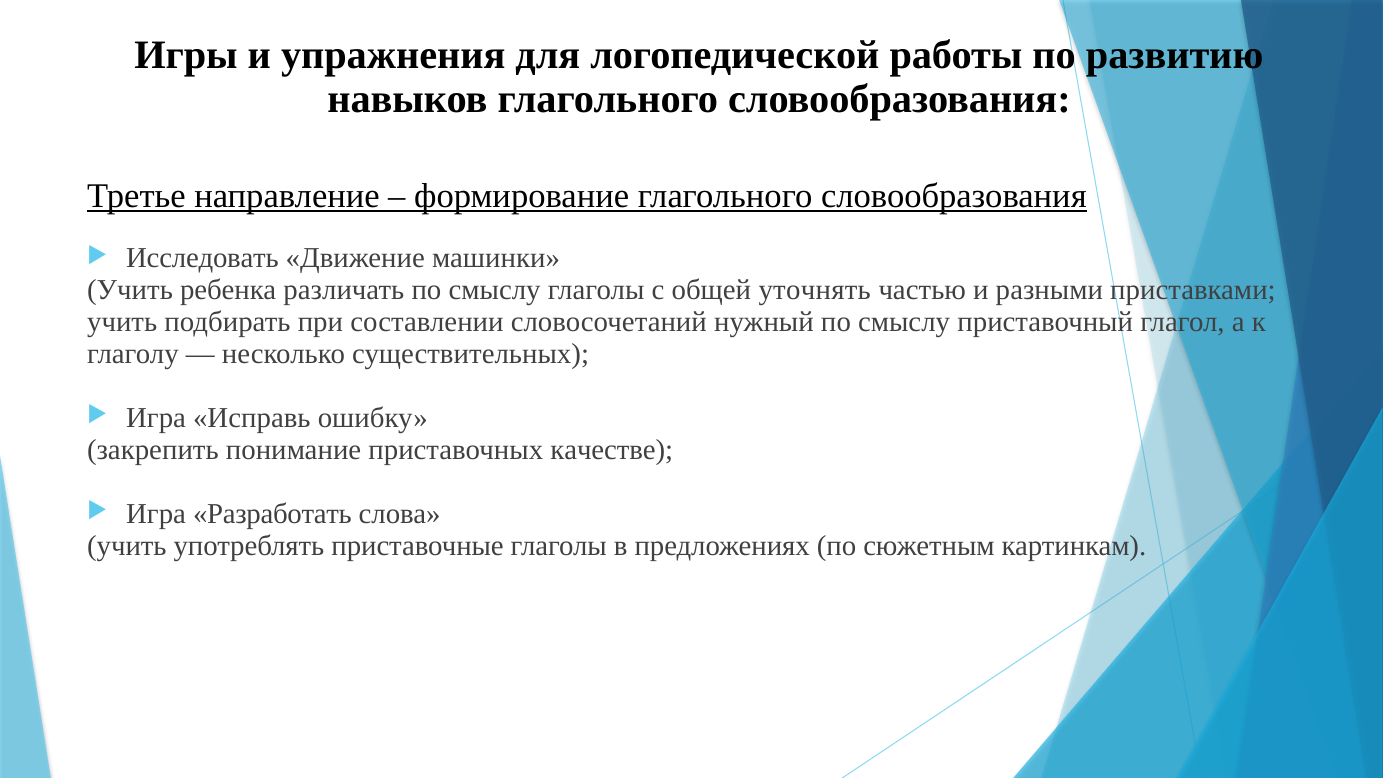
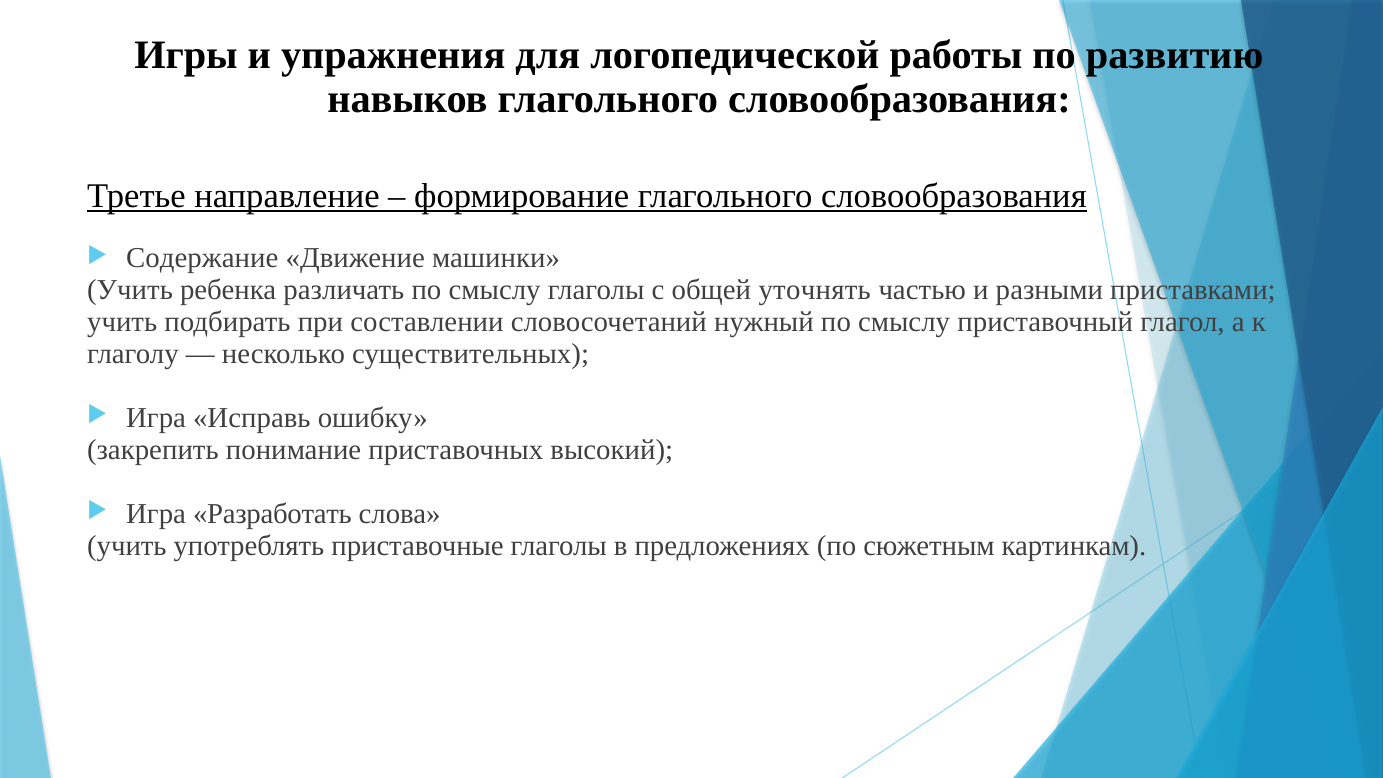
Исследовать: Исследовать -> Содержание
качестве: качестве -> высокий
